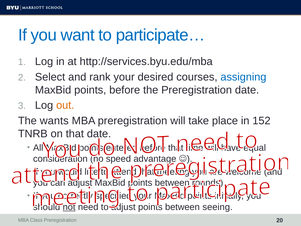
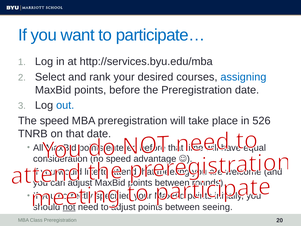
out colour: orange -> blue
The wants: wants -> speed
152: 152 -> 526
